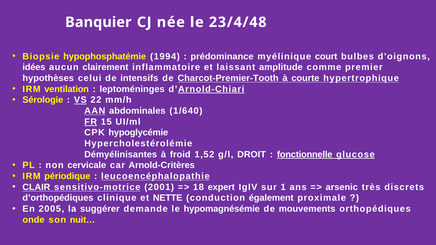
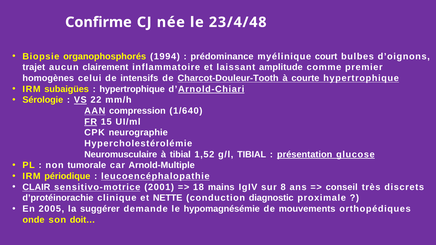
Banquier: Banquier -> Confirme
hypophosphatémie: hypophosphatémie -> organophosphorés
idées: idées -> trajet
hypothèses: hypothèses -> homogènes
Charcot-Premier-Tooth: Charcot-Premier-Tooth -> Charcot-Douleur-Tooth
ventilation: ventilation -> subaigües
leptoméninges at (132, 89): leptoméninges -> hypertrophique
abdominales: abdominales -> compression
hypoglycémie: hypoglycémie -> neurographie
Démyélinisantes: Démyélinisantes -> Neuromusculaire
à froid: froid -> tibial
g/l DROIT: DROIT -> TIBIAL
fonctionnelle: fonctionnelle -> présentation
cervicale: cervicale -> tumorale
Arnold-Critères: Arnold-Critères -> Arnold-Multiple
expert: expert -> mains
1: 1 -> 8
arsenic: arsenic -> conseil
d’orthopédiques: d’orthopédiques -> d’protéinorachie
également: également -> diagnostic
nuit…: nuit… -> doit…
